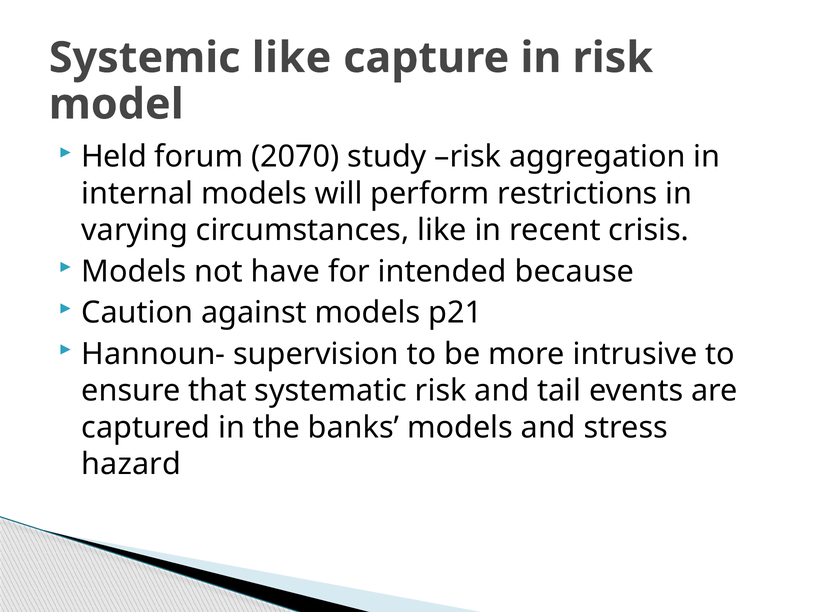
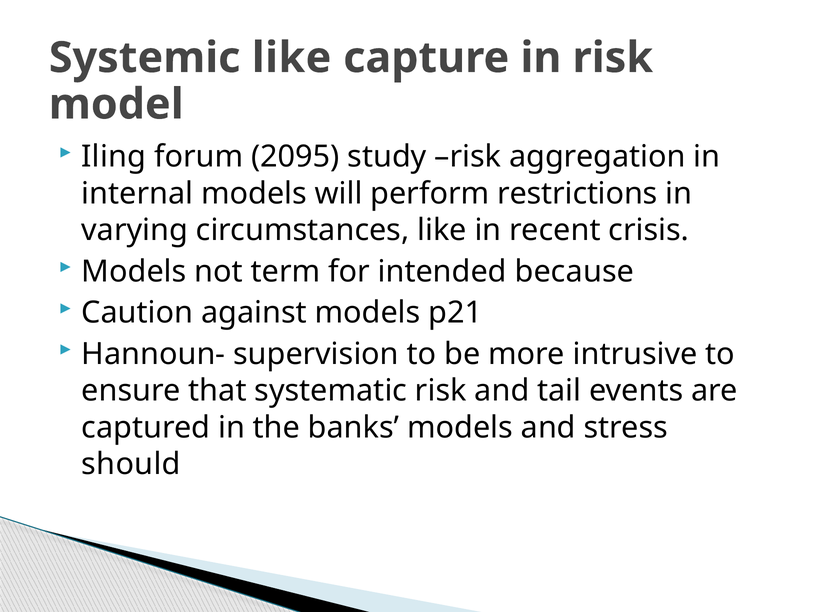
Held: Held -> Iling
2070: 2070 -> 2095
have: have -> term
hazard: hazard -> should
